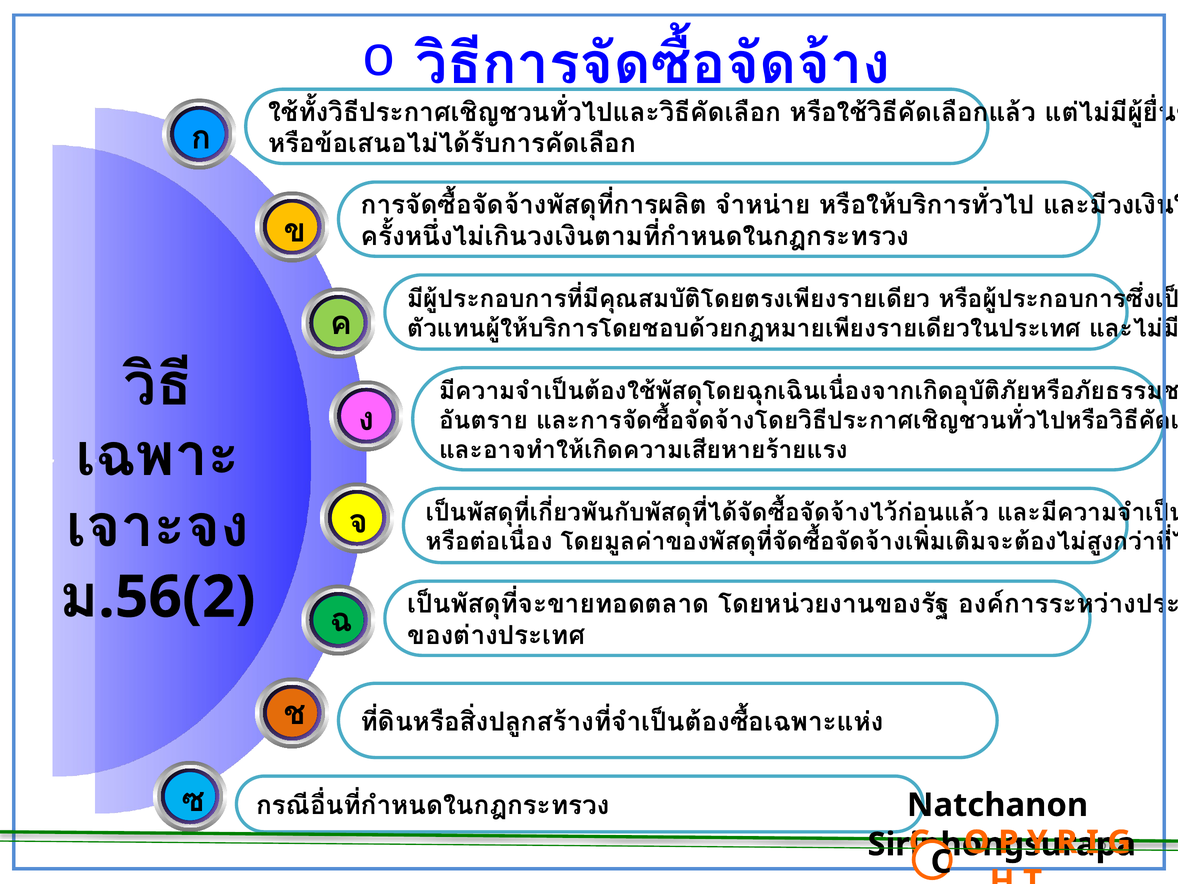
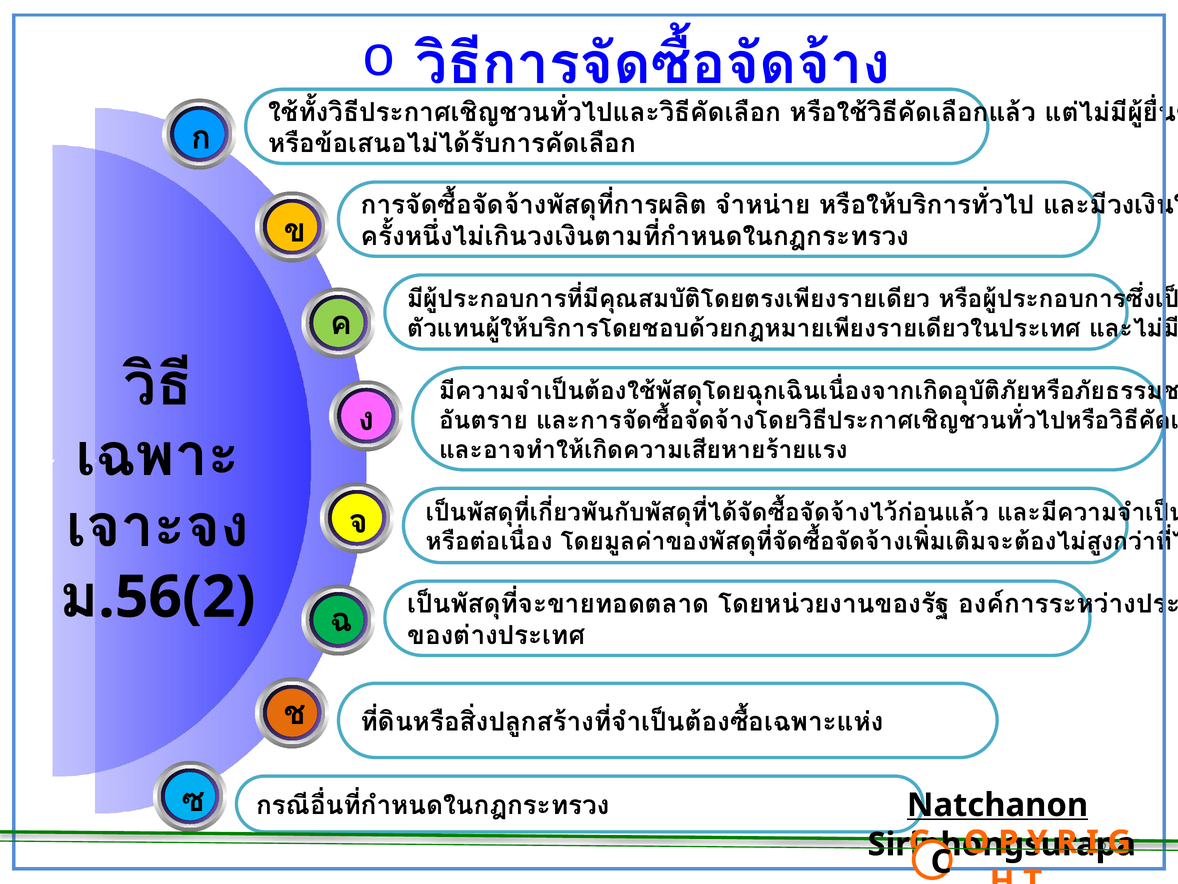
Natchanon underline: none -> present
